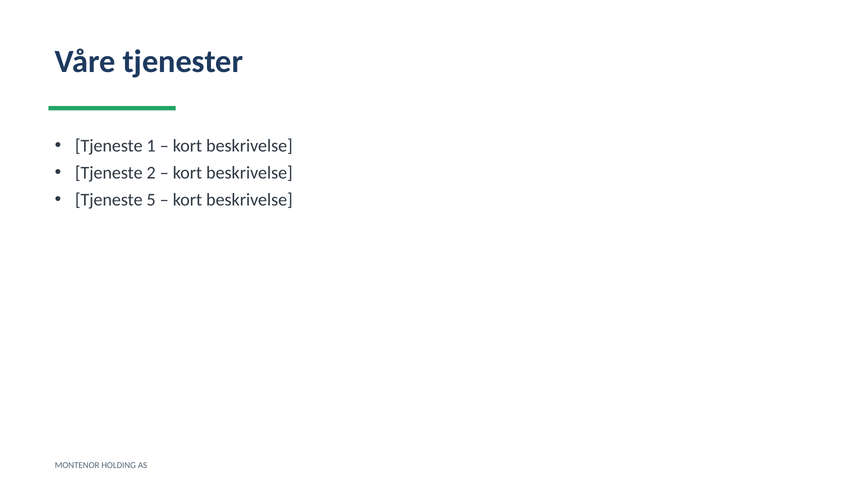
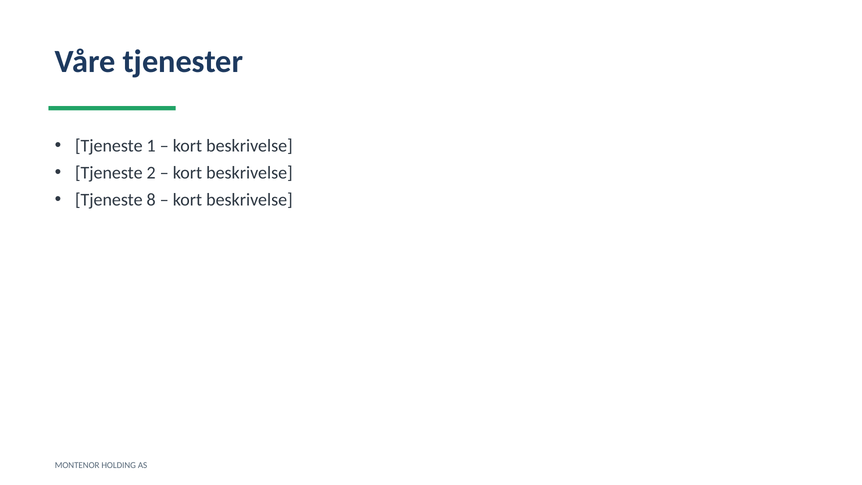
5: 5 -> 8
